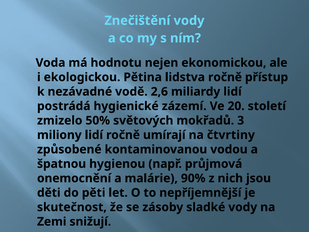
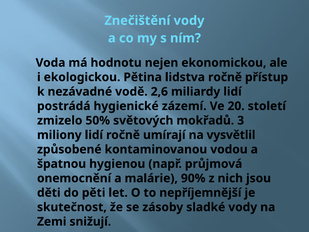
čtvrtiny: čtvrtiny -> vysvětlil
